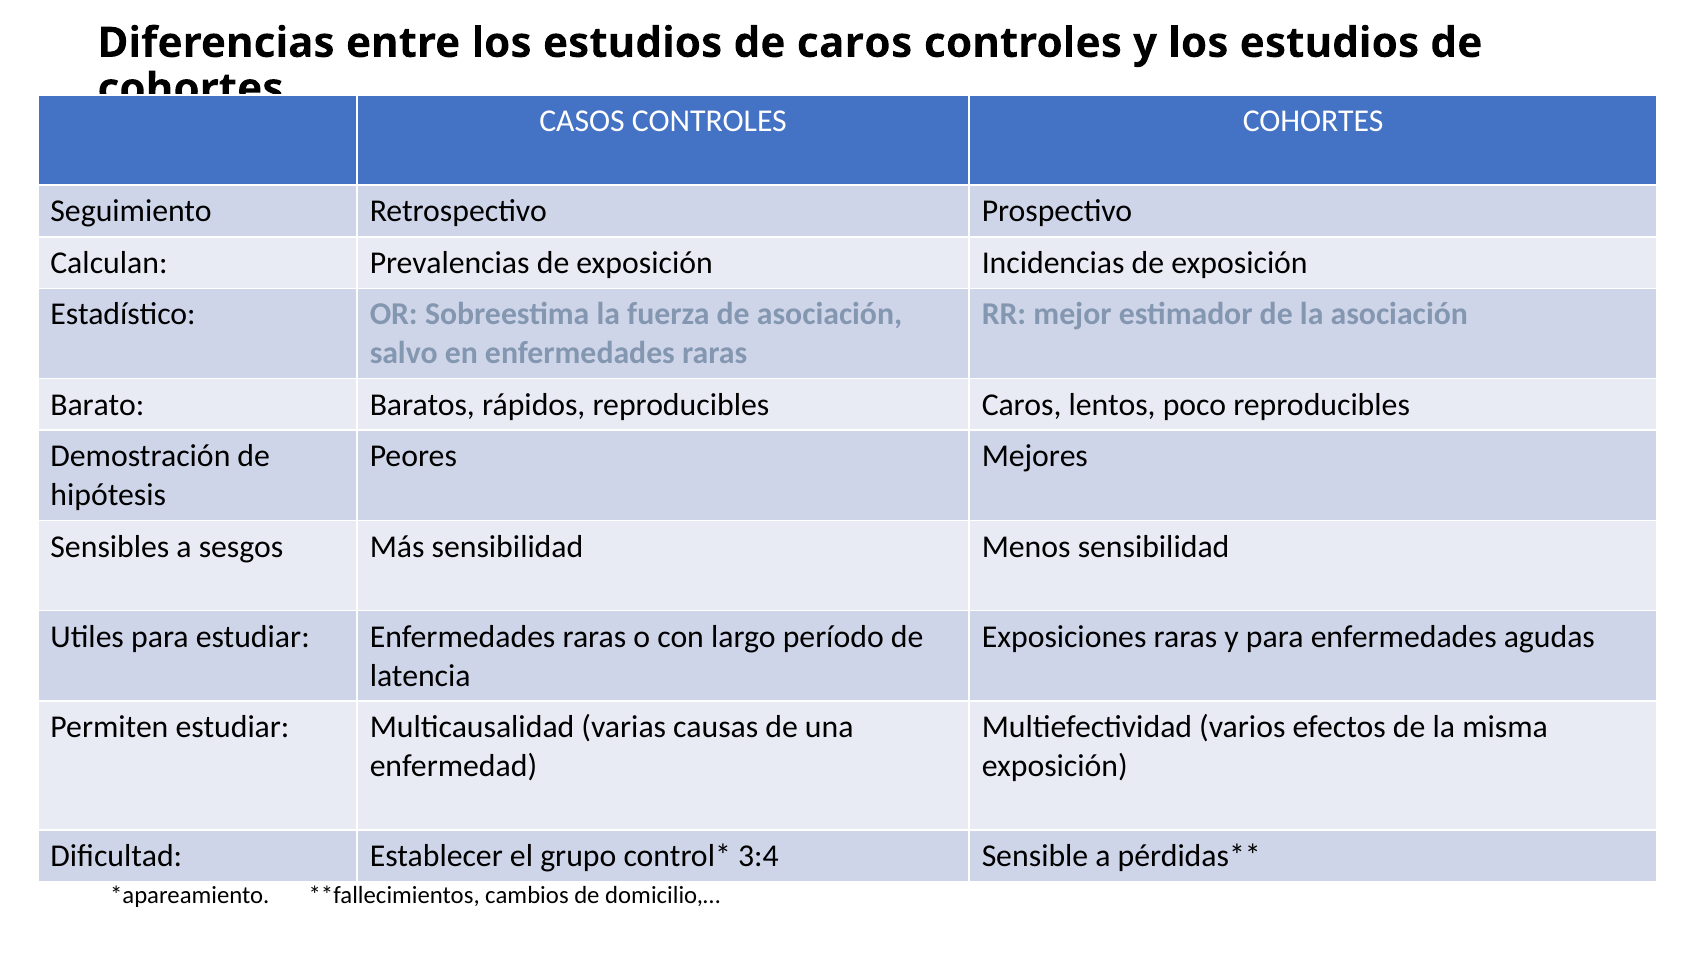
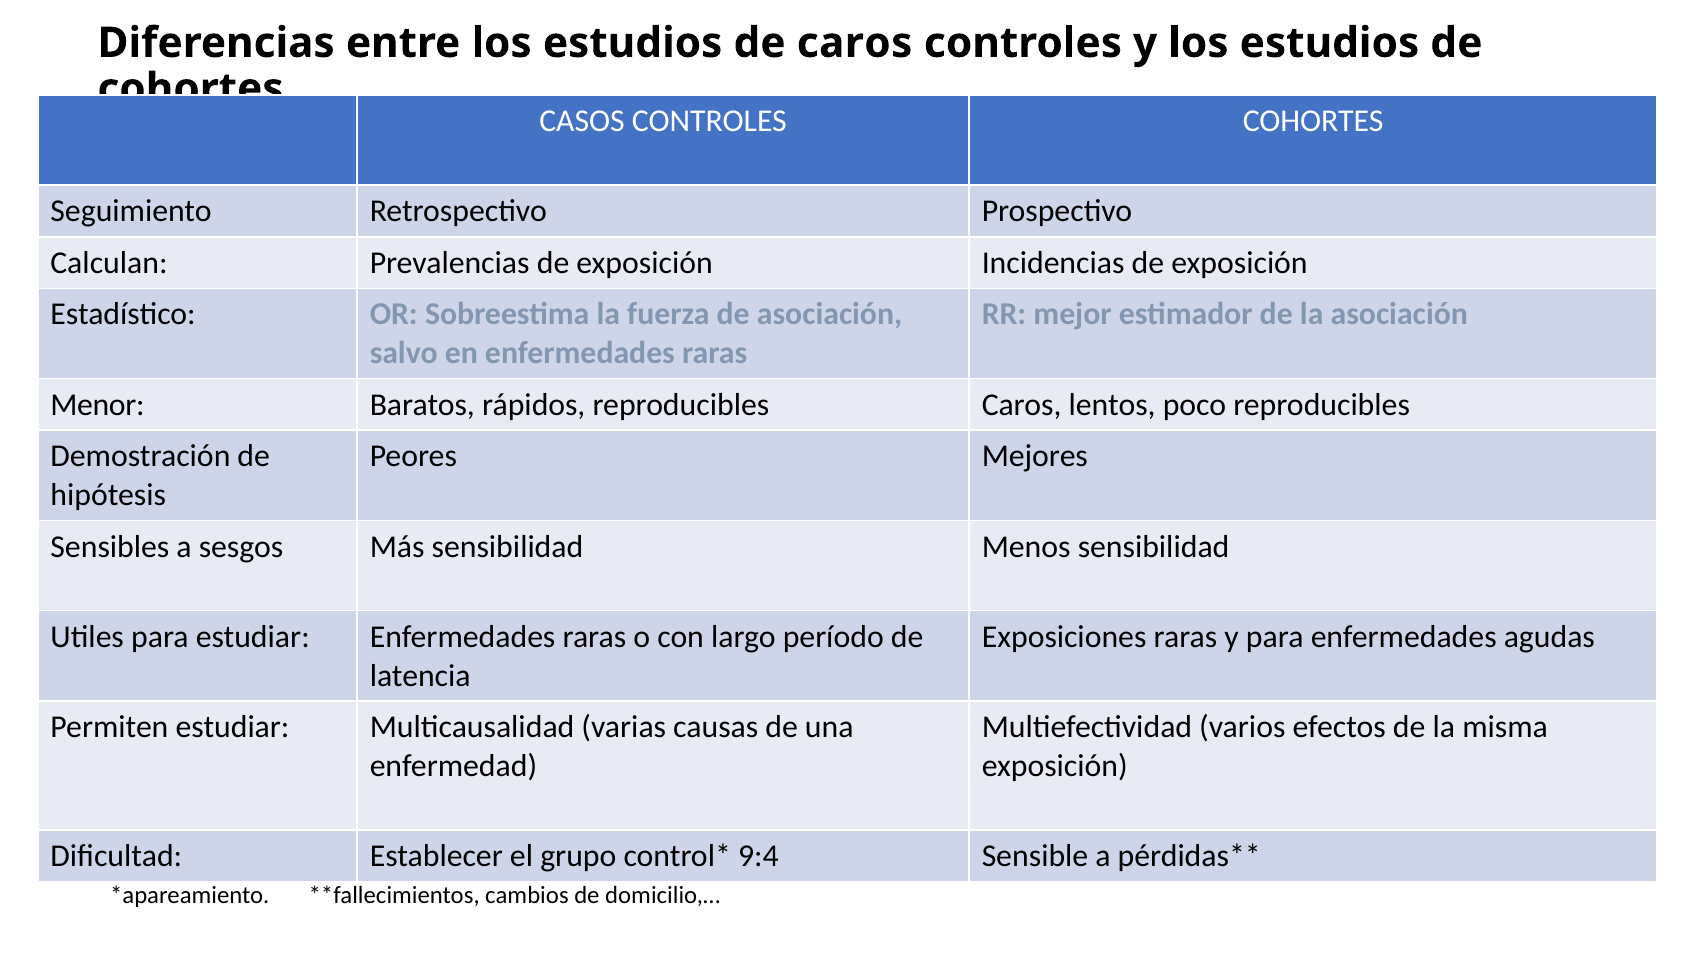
Barato: Barato -> Menor
3:4: 3:4 -> 9:4
